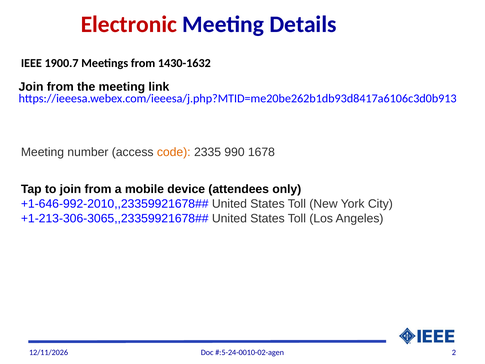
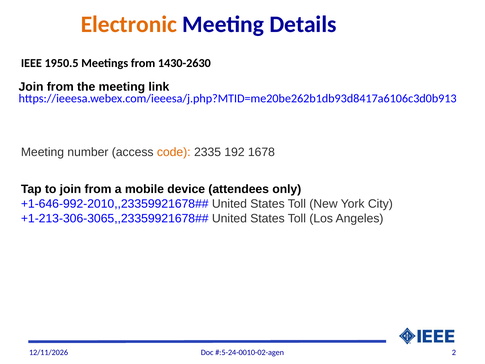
Electronic colour: red -> orange
1900.7: 1900.7 -> 1950.5
1430-1632: 1430-1632 -> 1430-2630
990: 990 -> 192
